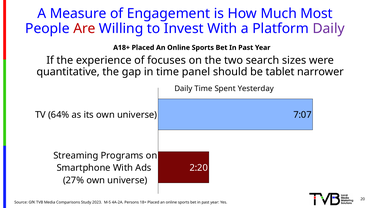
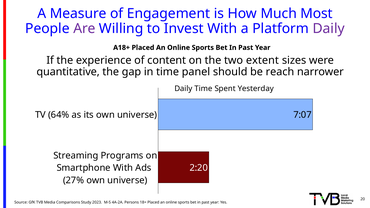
Are colour: red -> purple
focuses: focuses -> content
search: search -> extent
tablet: tablet -> reach
